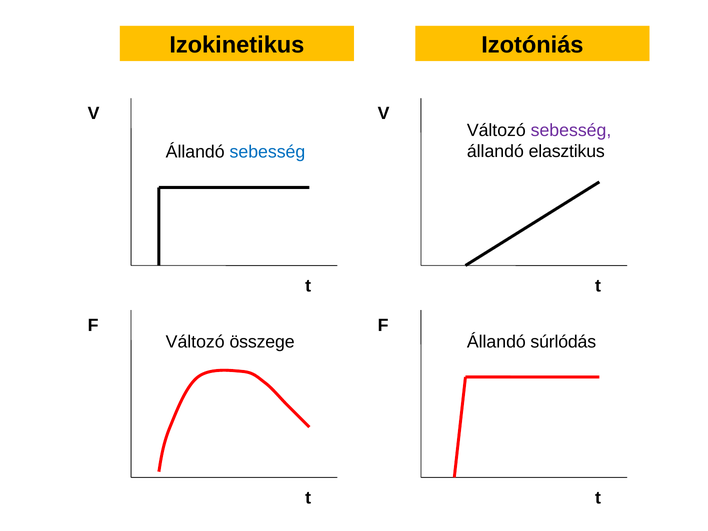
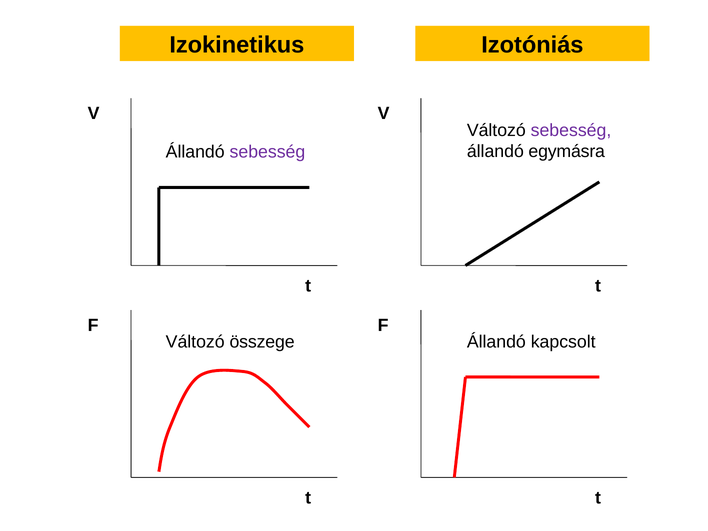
elasztikus: elasztikus -> egymásra
sebesség at (267, 152) colour: blue -> purple
súrlódás: súrlódás -> kapcsolt
